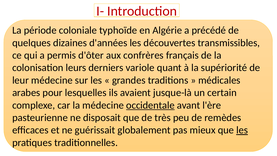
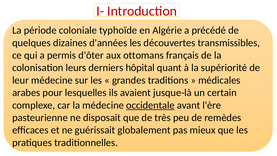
confrères: confrères -> ottomans
variole: variole -> hôpital
les at (242, 130) underline: present -> none
